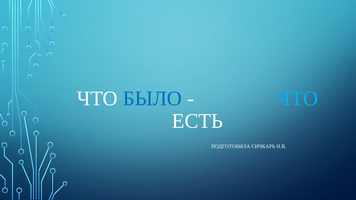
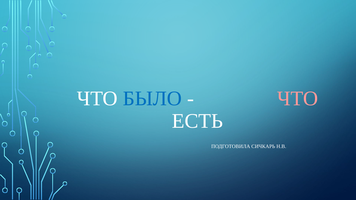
ЧТО at (298, 99) colour: light blue -> pink
